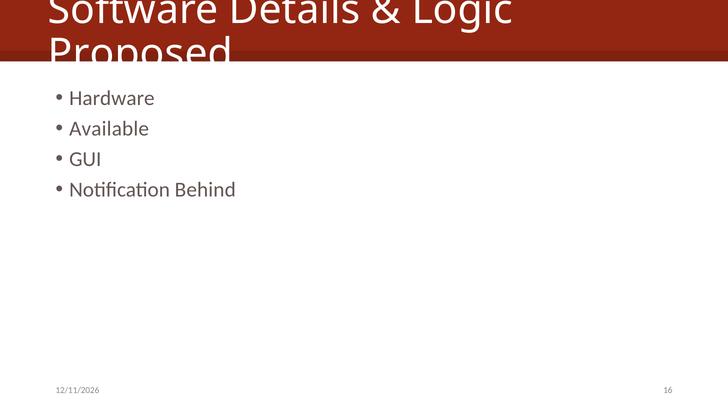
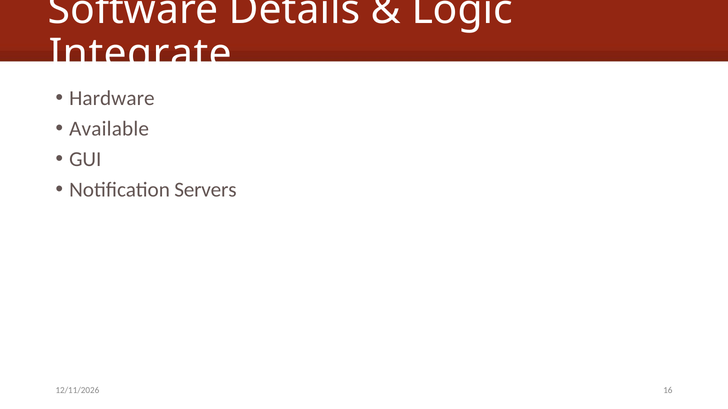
Proposed: Proposed -> Integrate
Behind: Behind -> Servers
